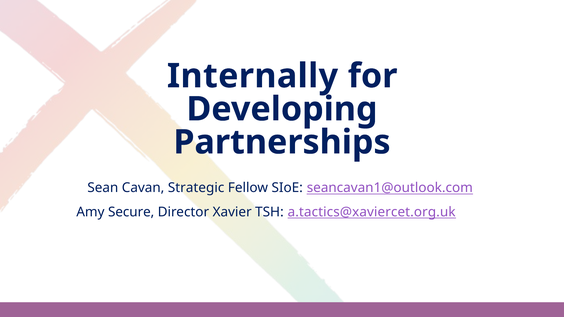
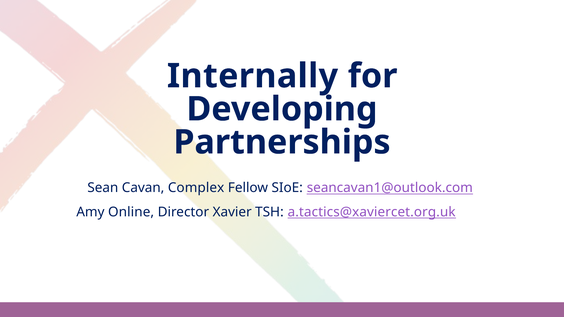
Strategic: Strategic -> Complex
Secure: Secure -> Online
